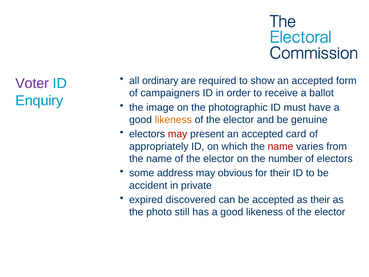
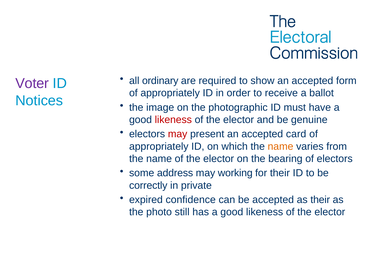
campaigners at (170, 93): campaigners -> appropriately
Enquiry: Enquiry -> Notices
likeness at (173, 120) colour: orange -> red
name at (280, 146) colour: red -> orange
number: number -> bearing
obvious: obvious -> working
accident: accident -> correctly
discovered: discovered -> confidence
